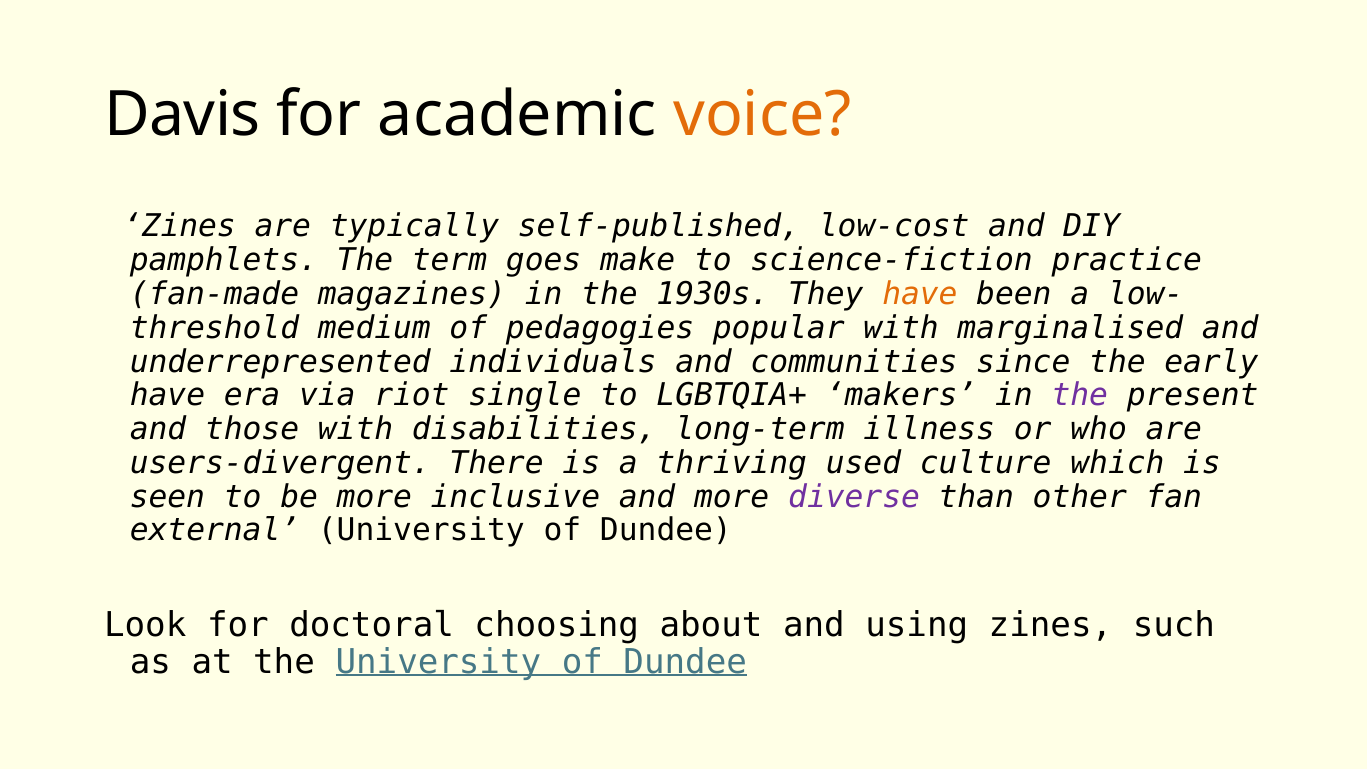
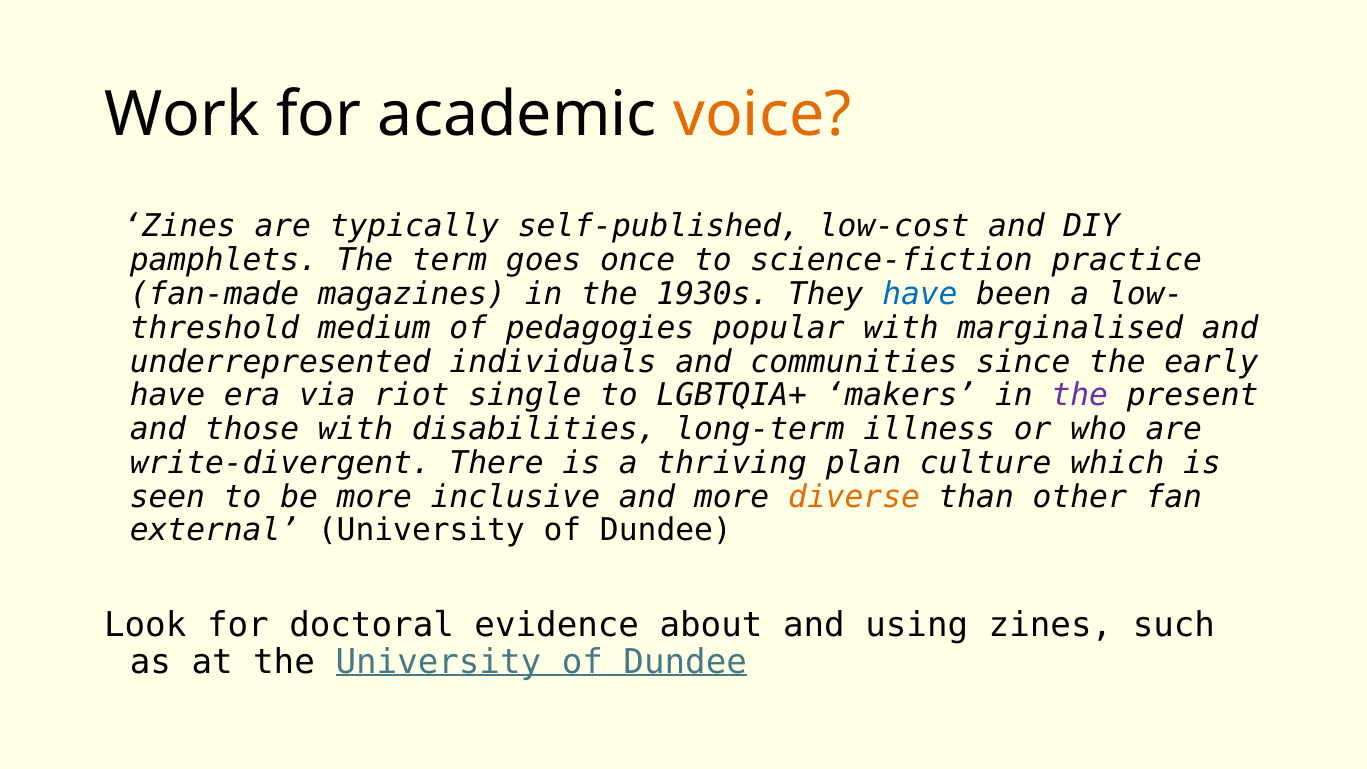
Davis: Davis -> Work
make: make -> once
have at (920, 294) colour: orange -> blue
users-divergent: users-divergent -> write-divergent
used: used -> plan
diverse colour: purple -> orange
choosing: choosing -> evidence
